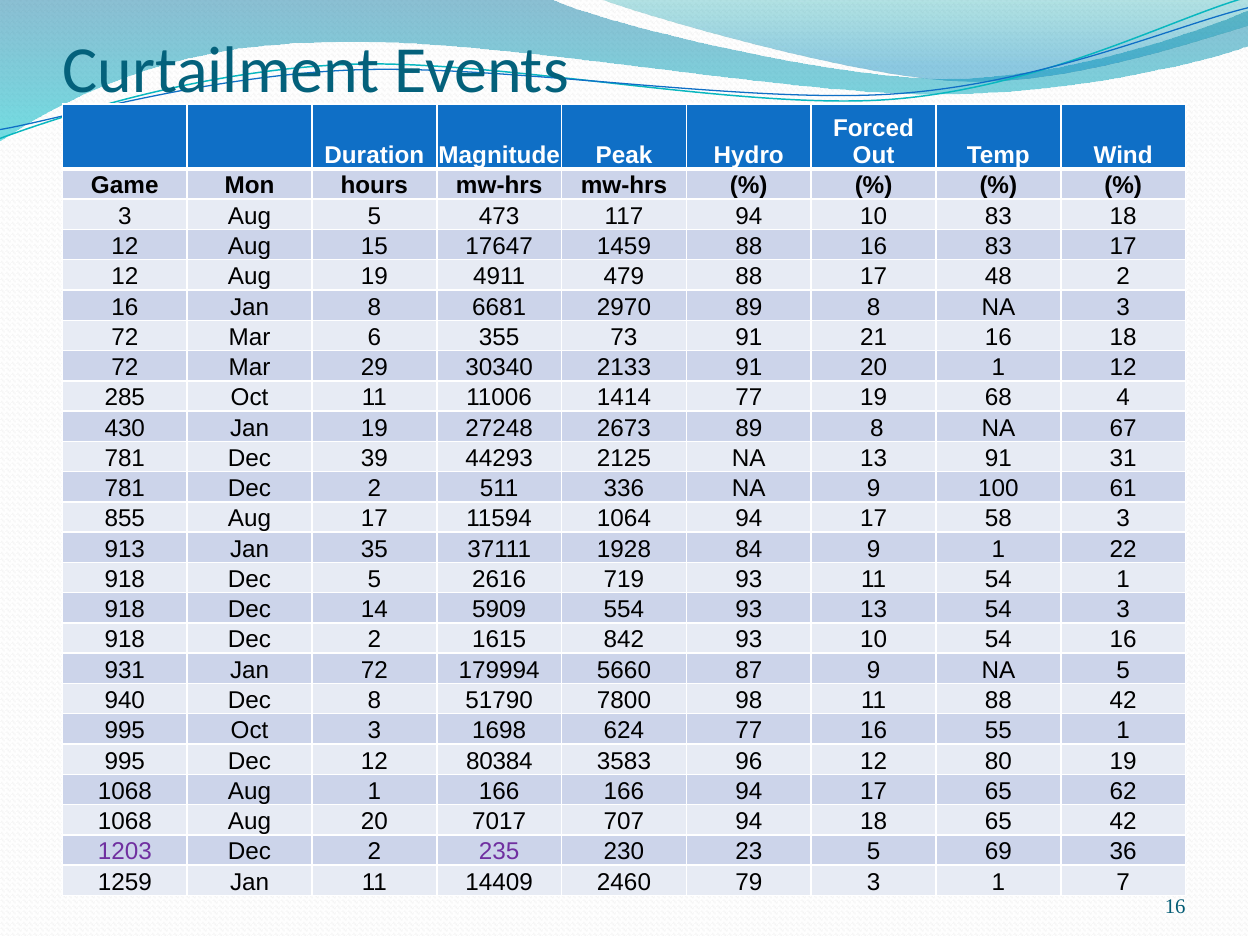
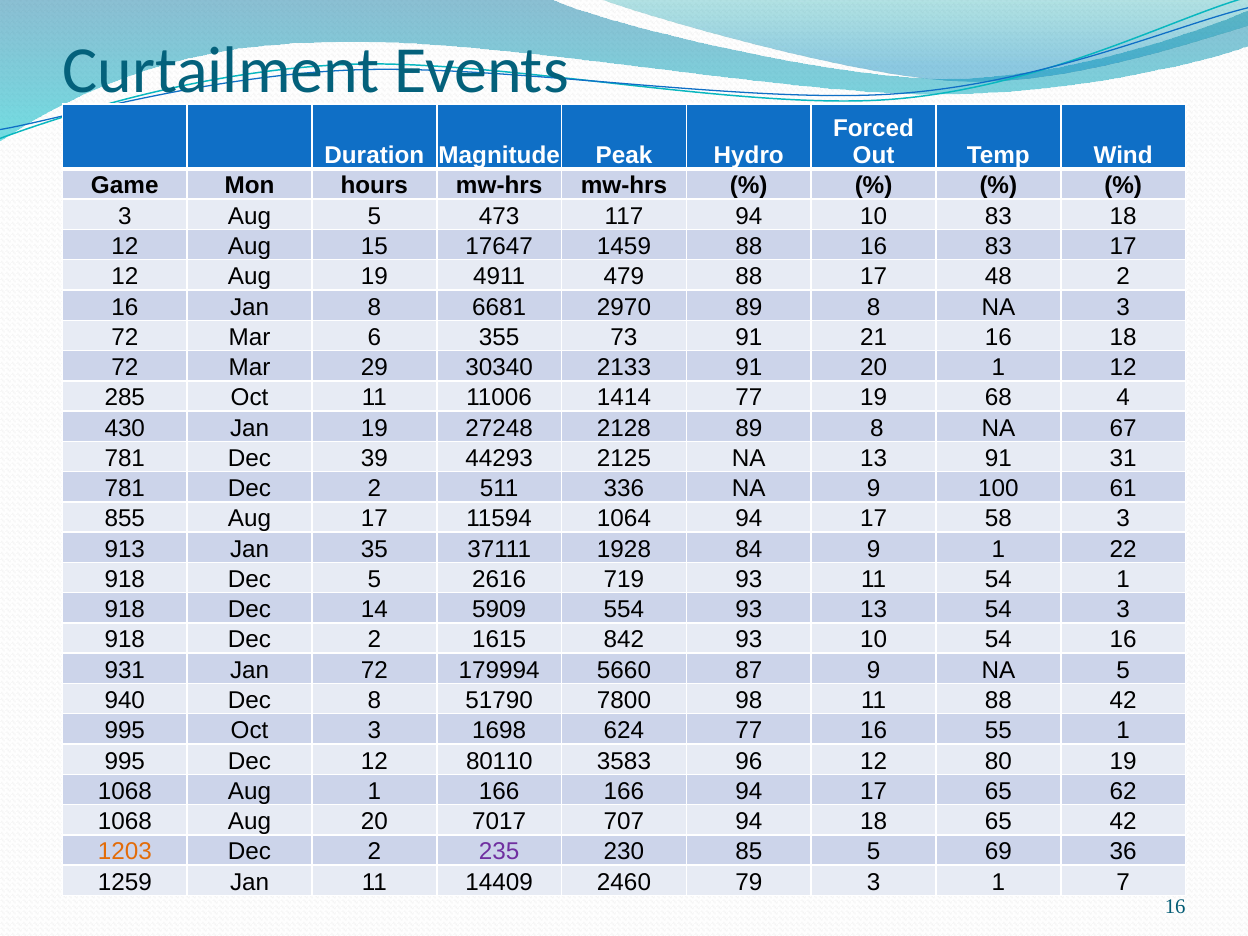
2673: 2673 -> 2128
80384: 80384 -> 80110
1203 colour: purple -> orange
23: 23 -> 85
